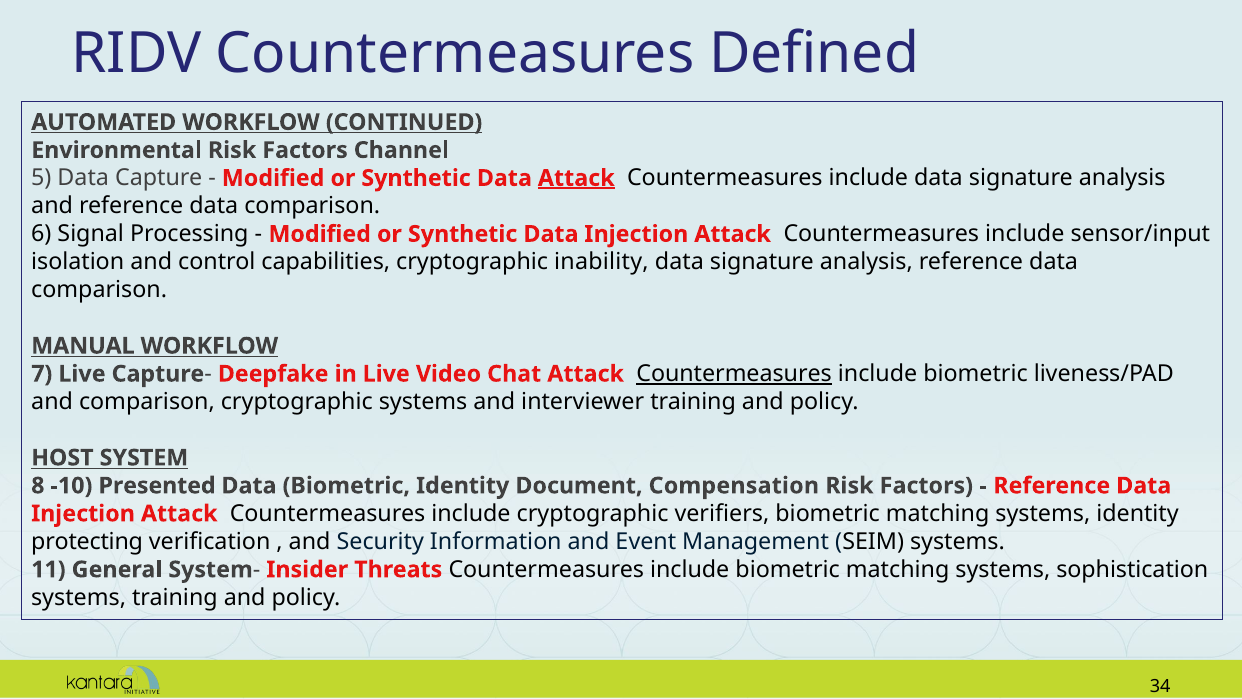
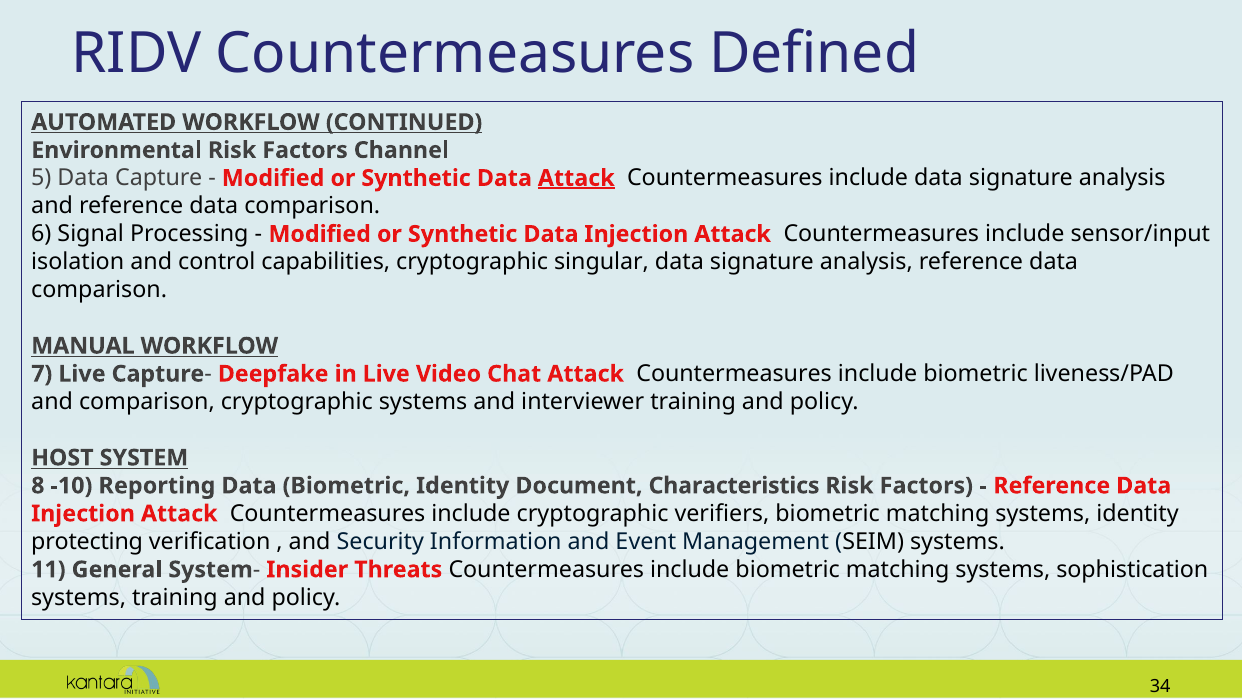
inability: inability -> singular
Countermeasures at (734, 374) underline: present -> none
Presented: Presented -> Reporting
Compensation: Compensation -> Characteristics
